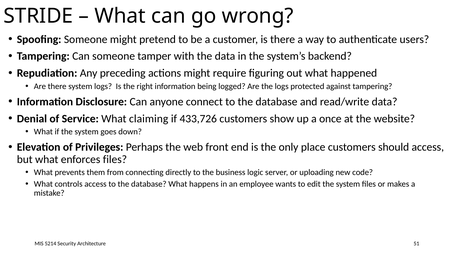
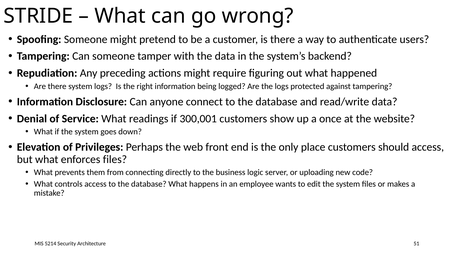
claiming: claiming -> readings
433,726: 433,726 -> 300,001
